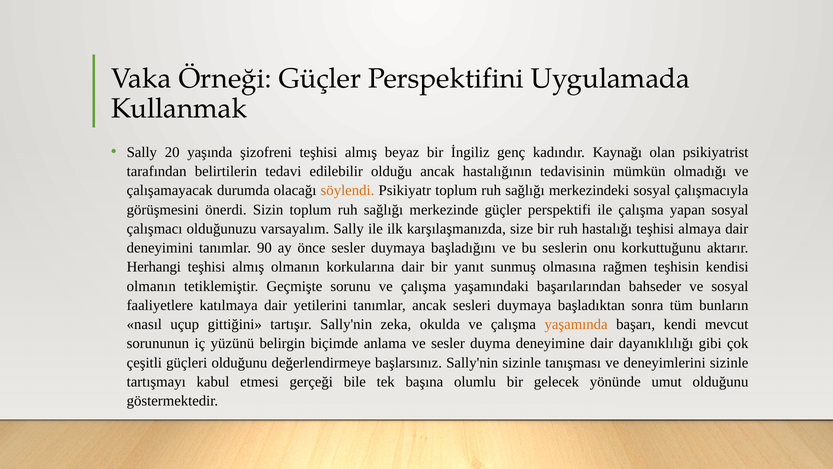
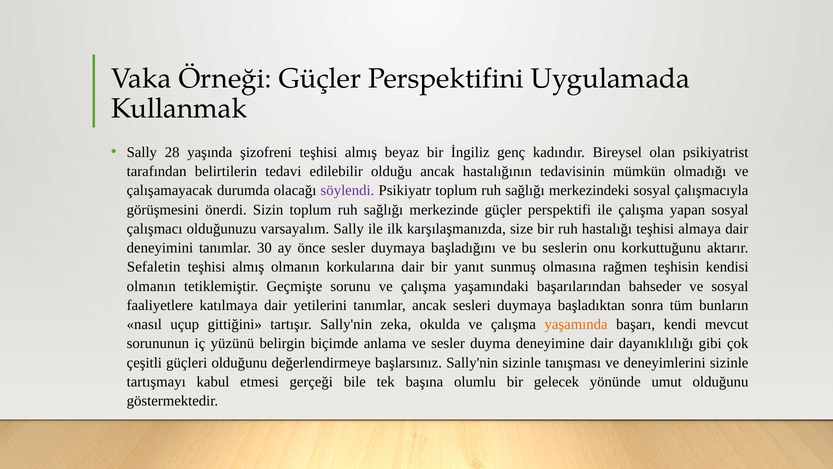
20: 20 -> 28
Kaynağı: Kaynağı -> Bireysel
söylendi colour: orange -> purple
90: 90 -> 30
Herhangi: Herhangi -> Sefaletin
